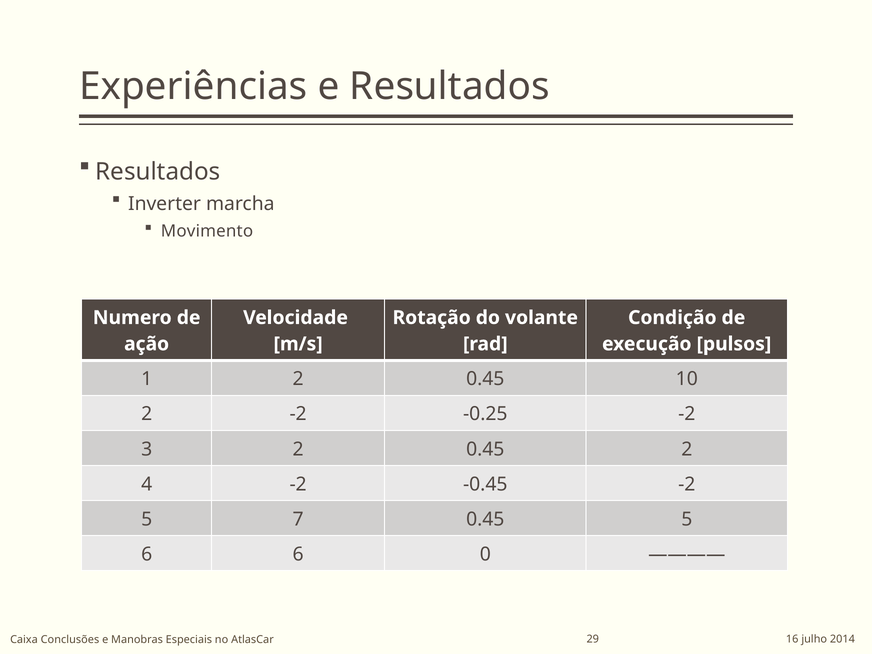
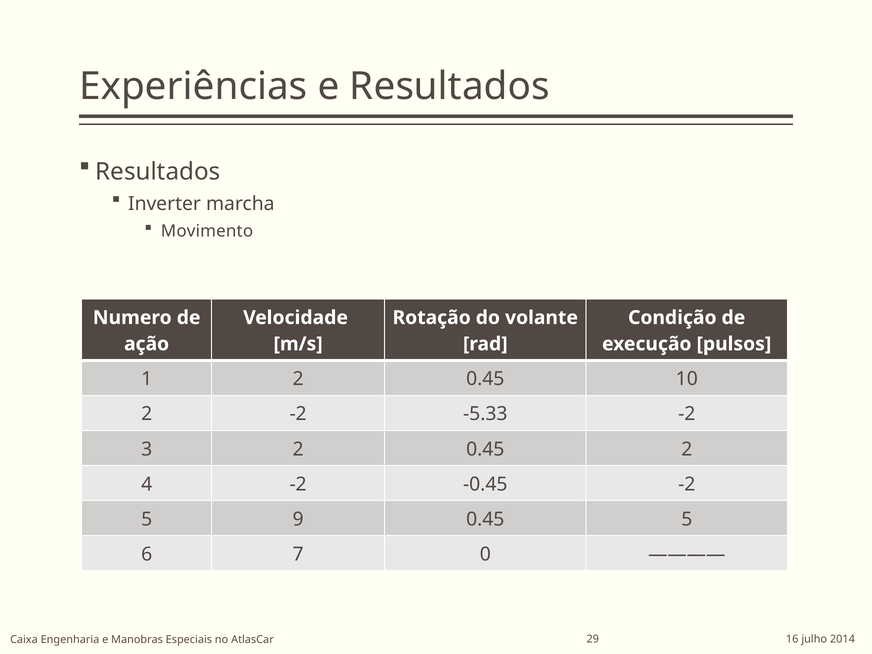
-0.25: -0.25 -> -5.33
7: 7 -> 9
6 6: 6 -> 7
Conclusões: Conclusões -> Engenharia
